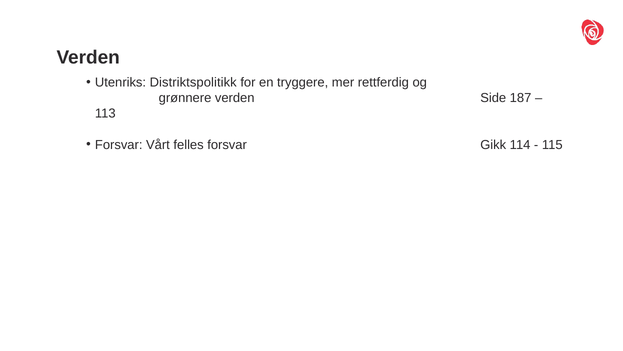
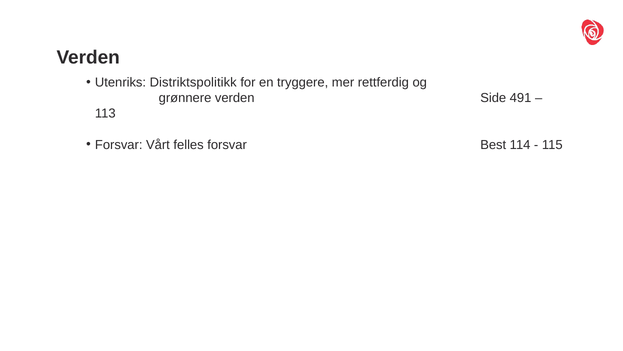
187: 187 -> 491
Gikk: Gikk -> Best
